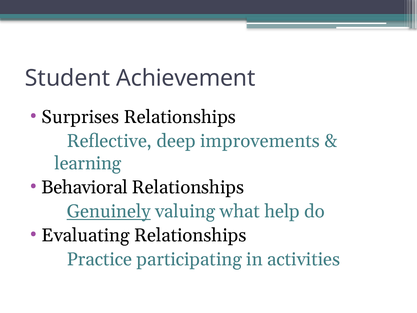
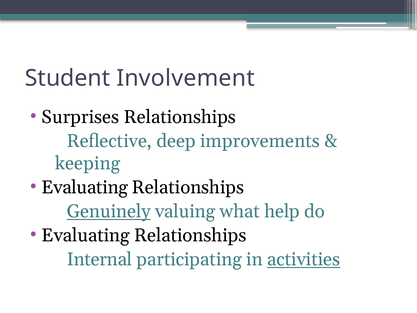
Achievement: Achievement -> Involvement
learning: learning -> keeping
Behavioral at (85, 187): Behavioral -> Evaluating
Practice: Practice -> Internal
activities underline: none -> present
